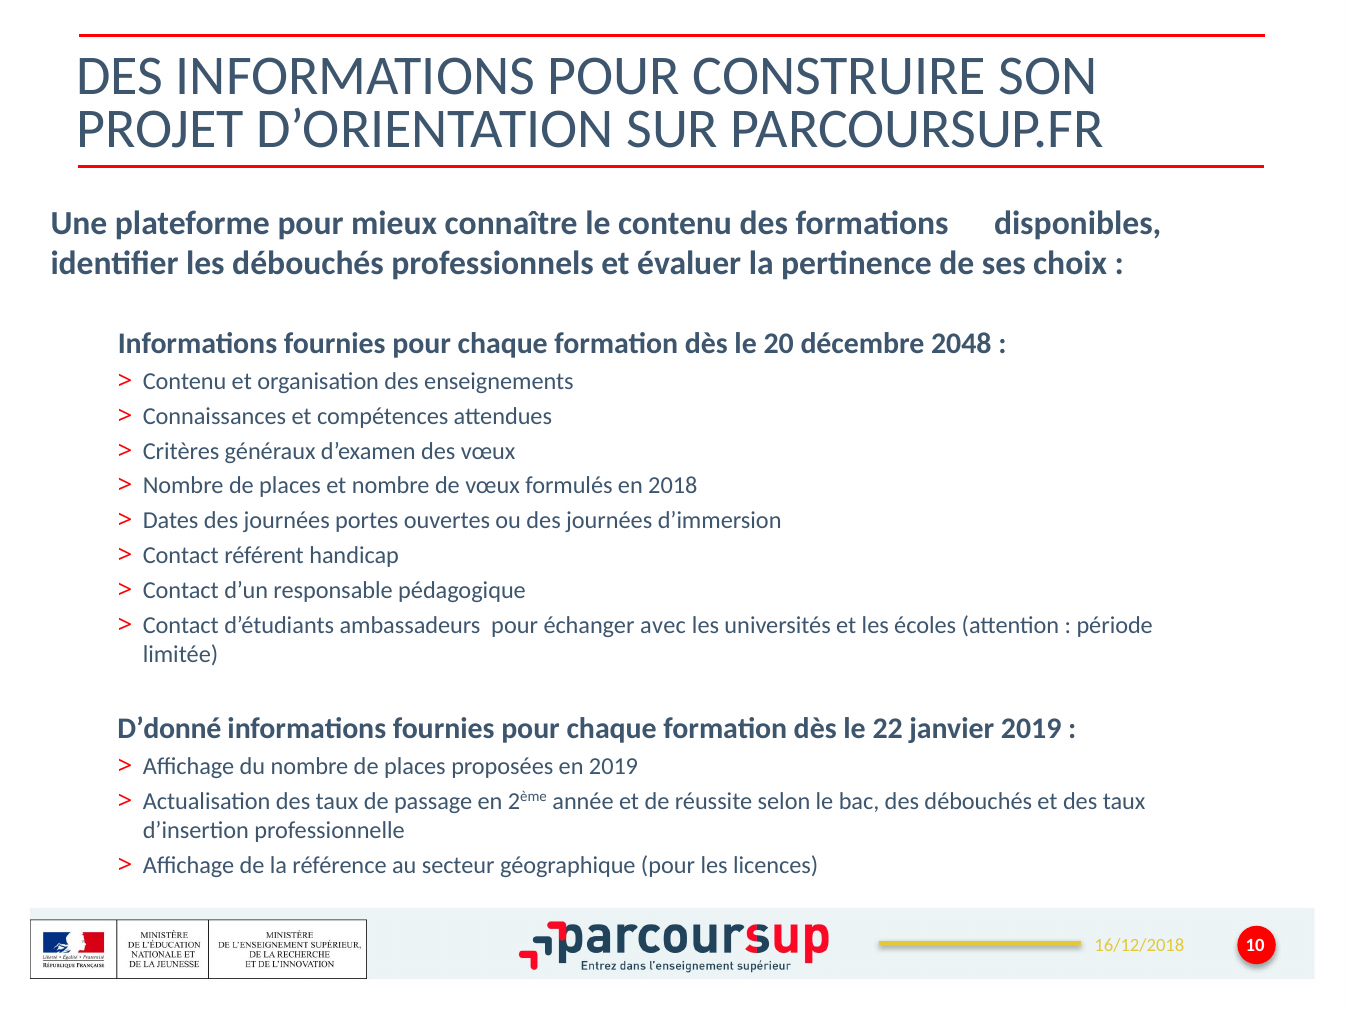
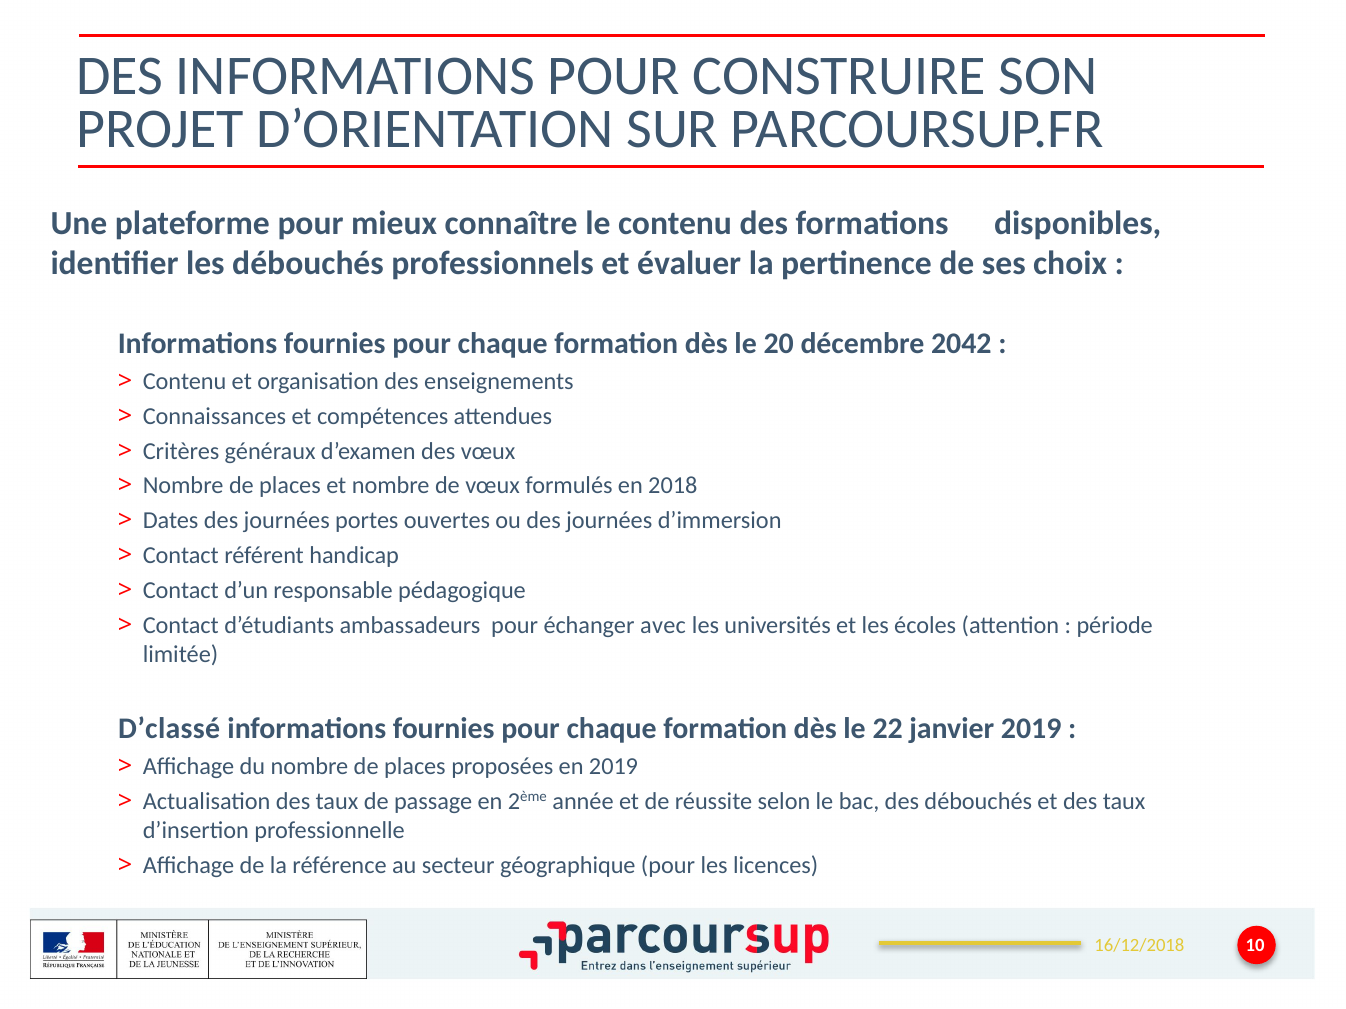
2048: 2048 -> 2042
D’donné: D’donné -> D’classé
